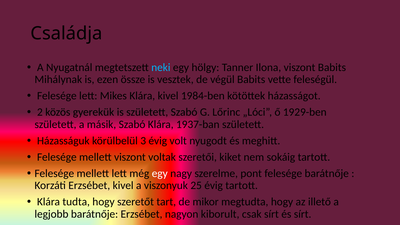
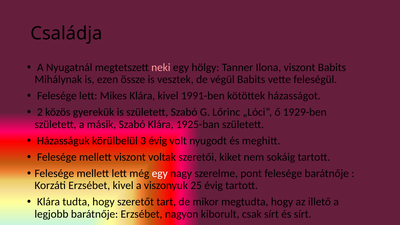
neki colour: light blue -> pink
1984-ben: 1984-ben -> 1991-ben
1937-ban: 1937-ban -> 1925-ban
